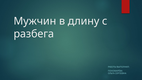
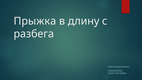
Мужчин: Мужчин -> Прыжка
